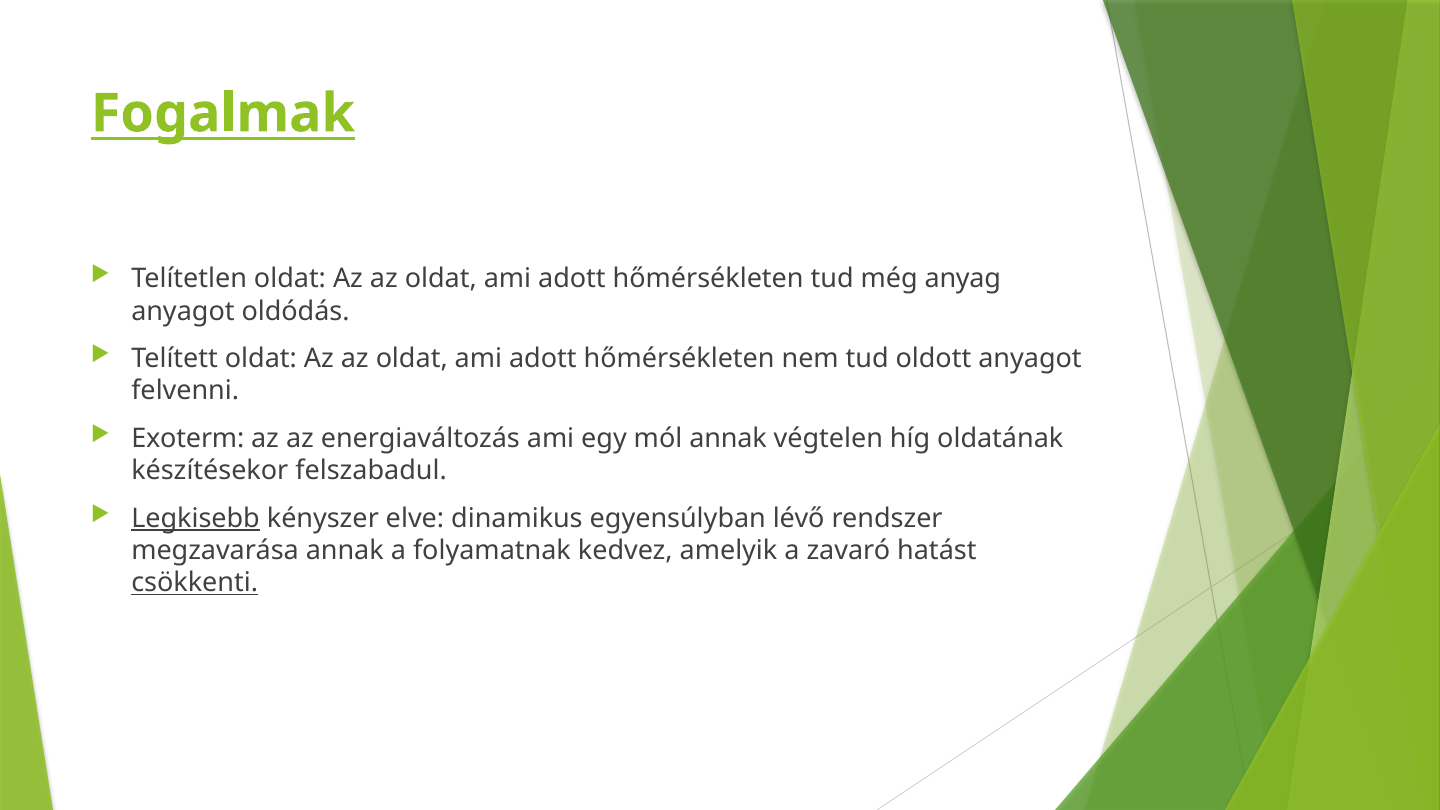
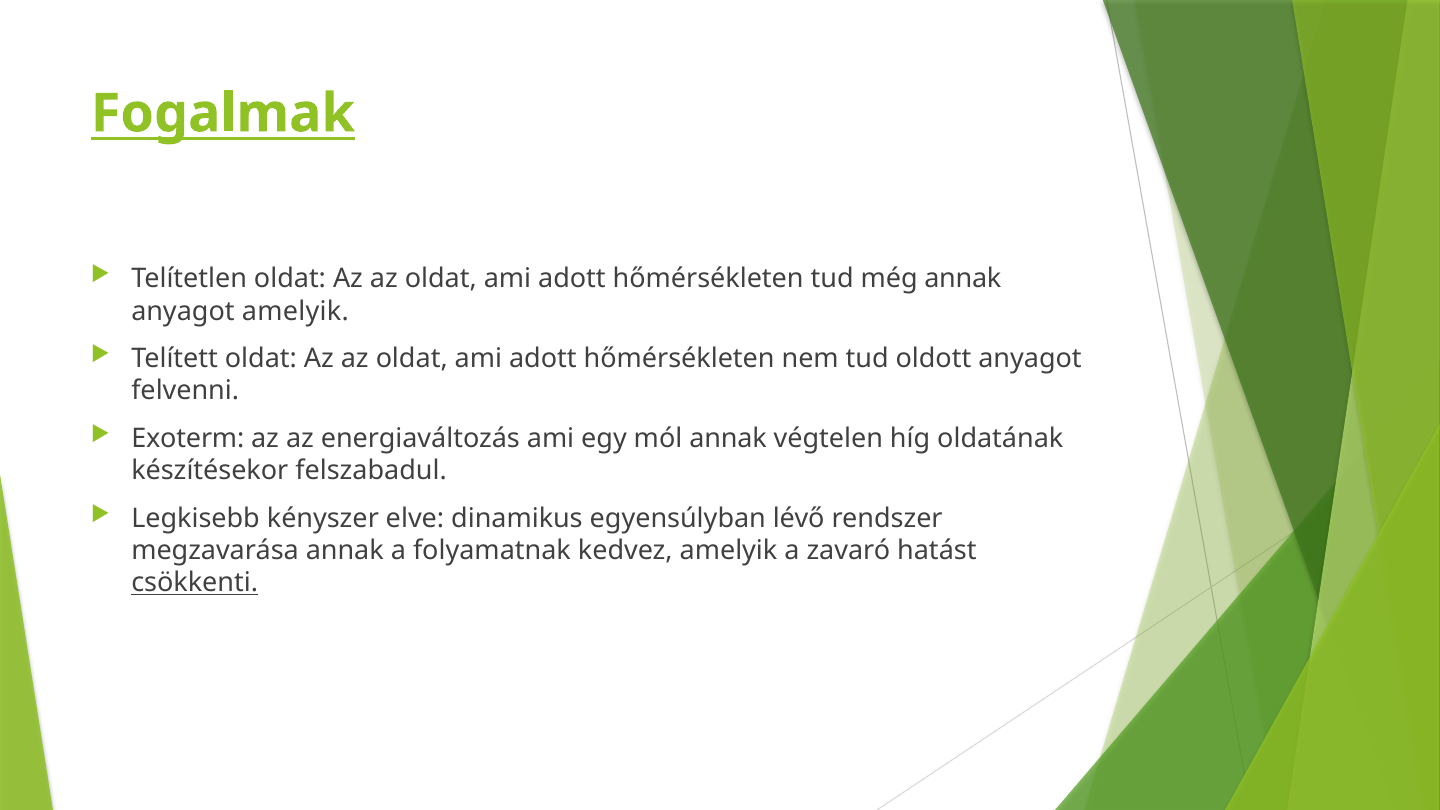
még anyag: anyag -> annak
anyagot oldódás: oldódás -> amelyik
Legkisebb underline: present -> none
